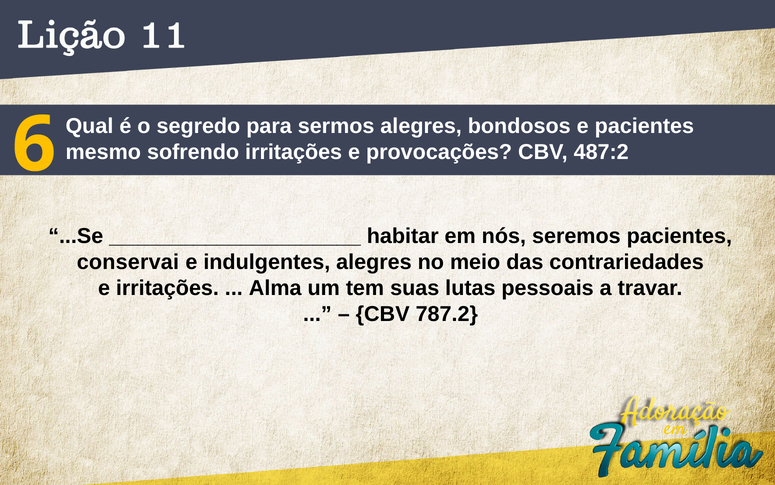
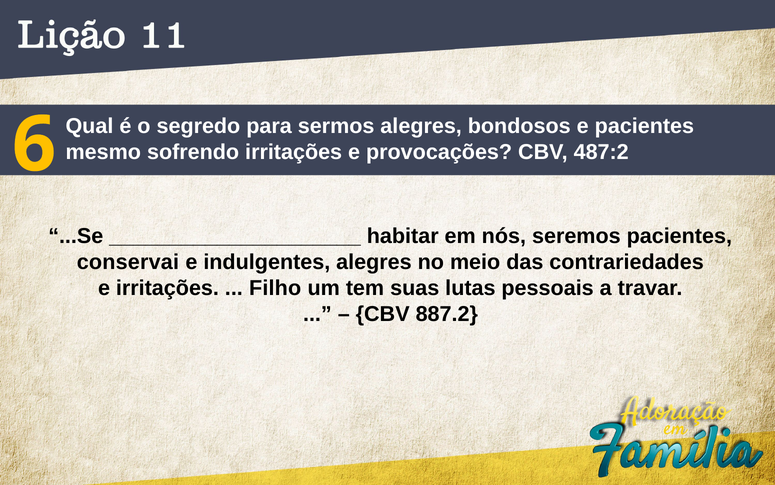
Alma: Alma -> Filho
787.2: 787.2 -> 887.2
